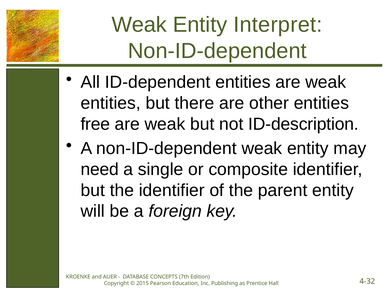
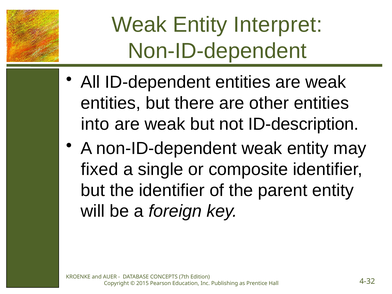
free: free -> into
need: need -> fixed
